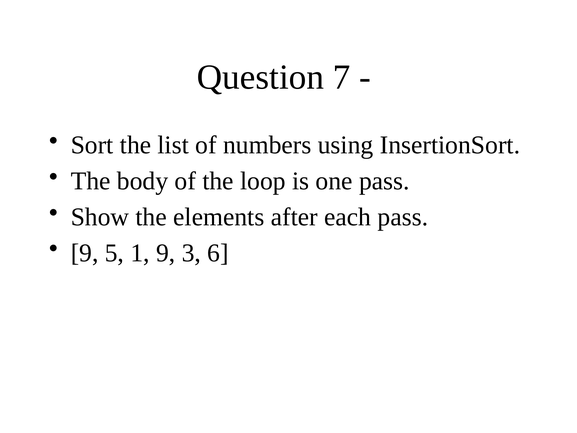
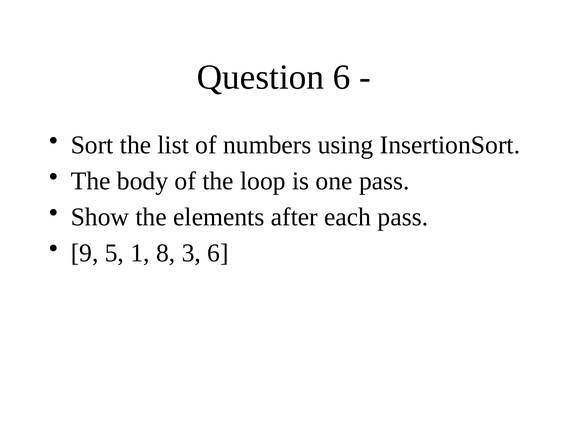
Question 7: 7 -> 6
1 9: 9 -> 8
